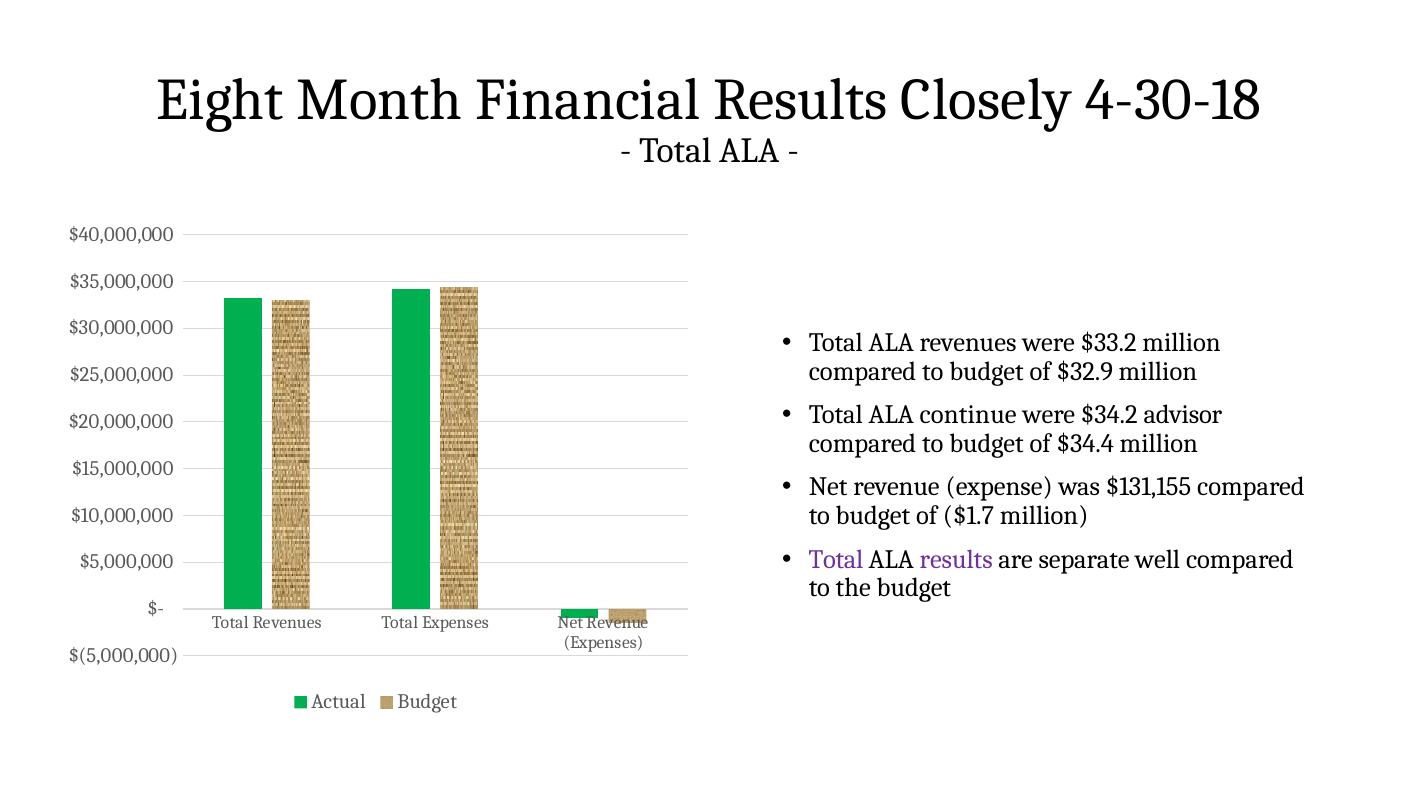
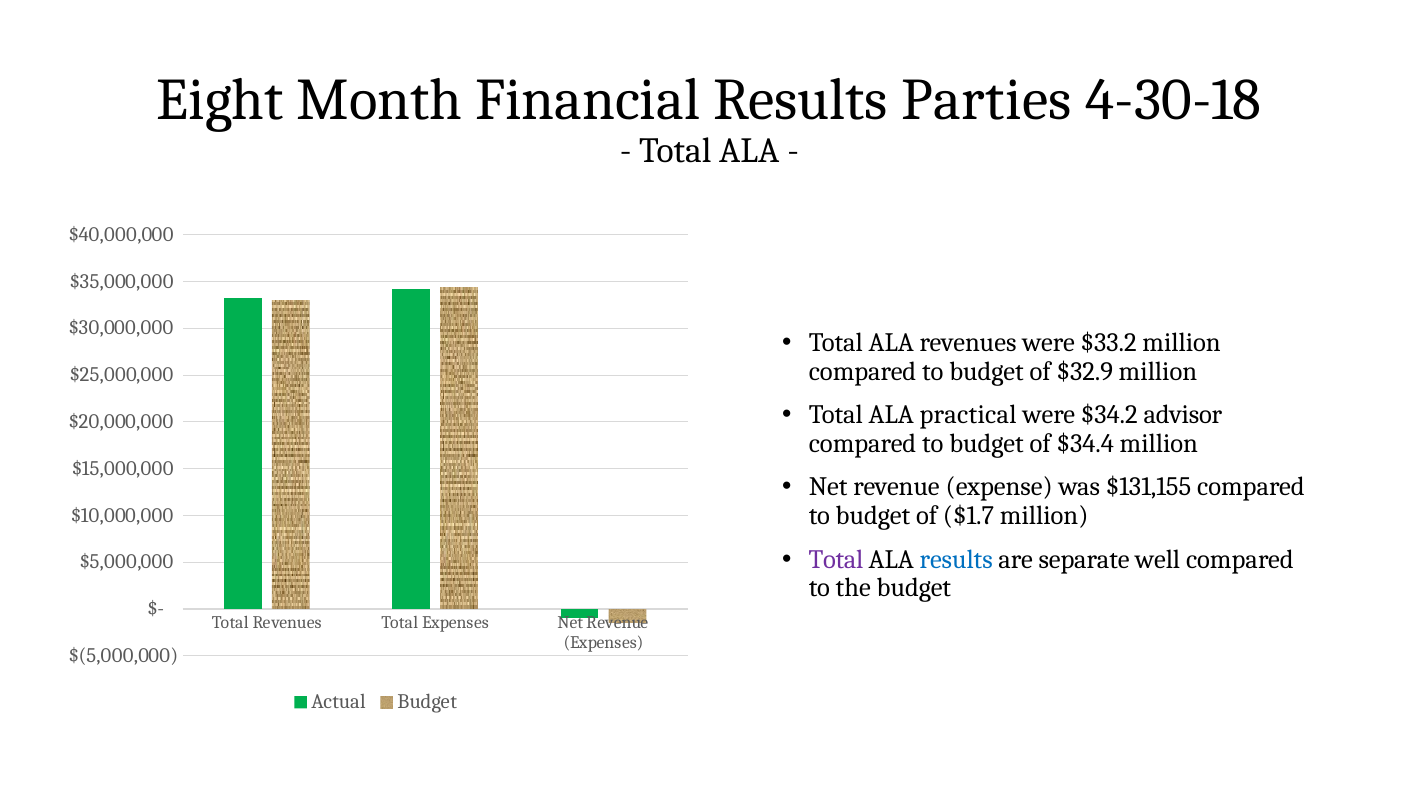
Closely: Closely -> Parties
continue: continue -> practical
results at (956, 560) colour: purple -> blue
